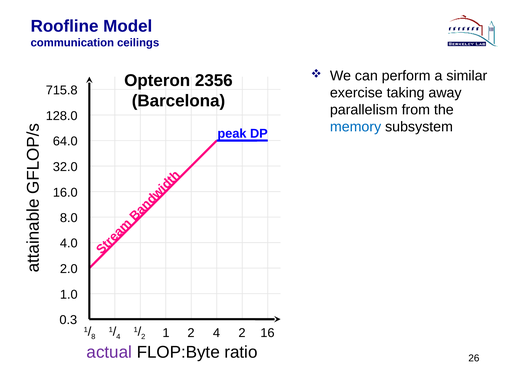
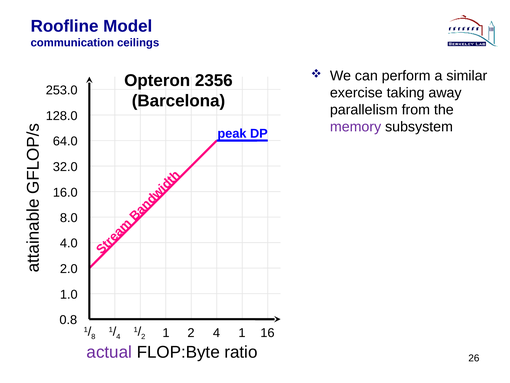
715.8: 715.8 -> 253.0
memory colour: blue -> purple
0.3: 0.3 -> 0.8
4 2: 2 -> 1
